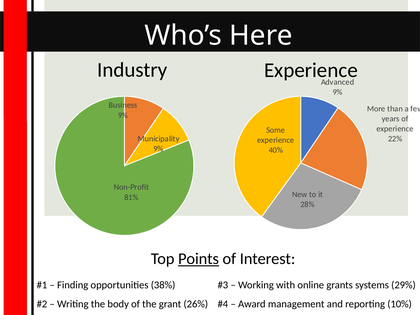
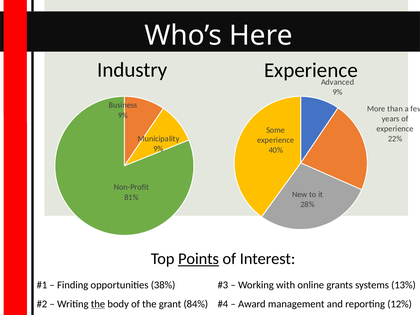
29%: 29% -> 13%
the at (98, 304) underline: none -> present
26%: 26% -> 84%
10%: 10% -> 12%
